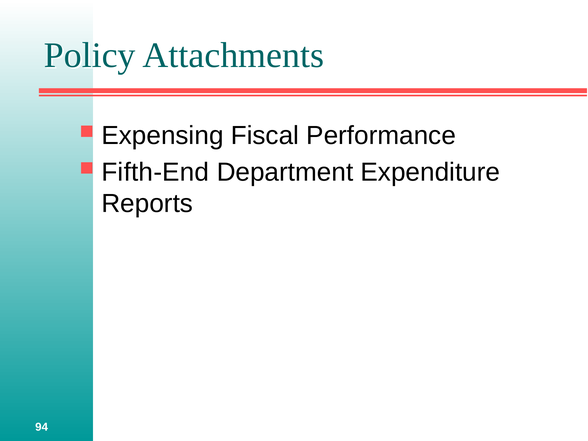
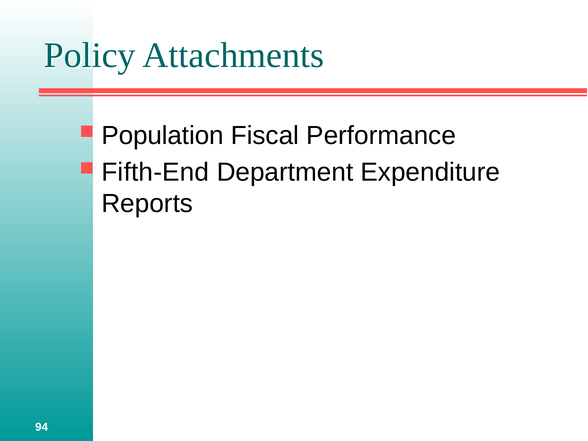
Expensing: Expensing -> Population
